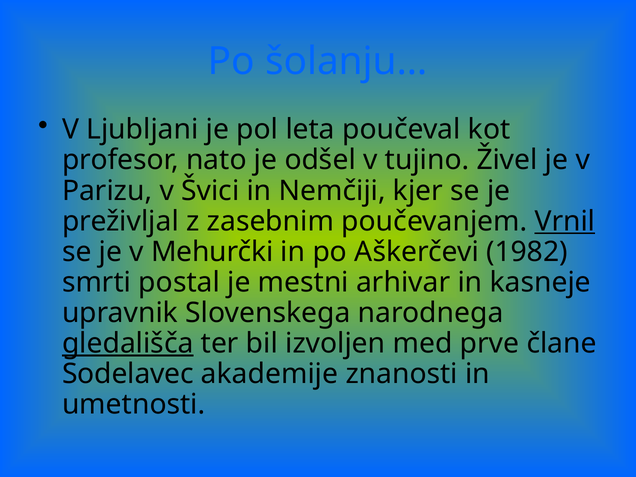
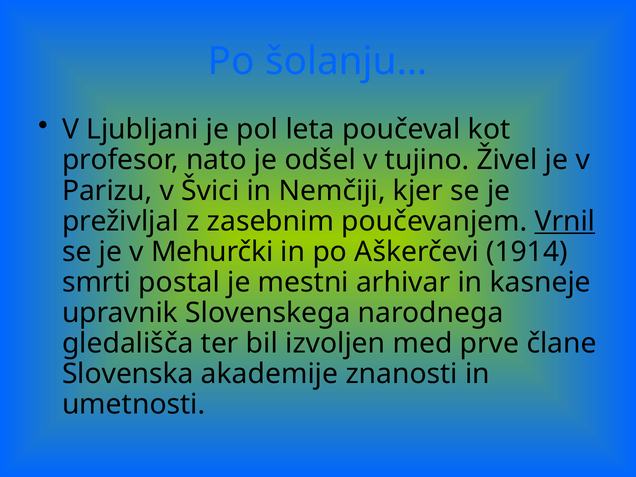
1982: 1982 -> 1914
gledališča underline: present -> none
Sodelavec: Sodelavec -> Slovenska
